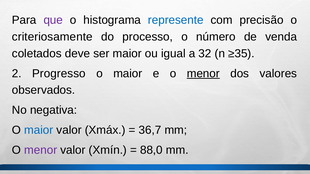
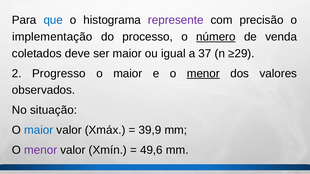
que colour: purple -> blue
represente colour: blue -> purple
criteriosamente: criteriosamente -> implementação
número underline: none -> present
32: 32 -> 37
≥35: ≥35 -> ≥29
negativa: negativa -> situação
36,7: 36,7 -> 39,9
88,0: 88,0 -> 49,6
